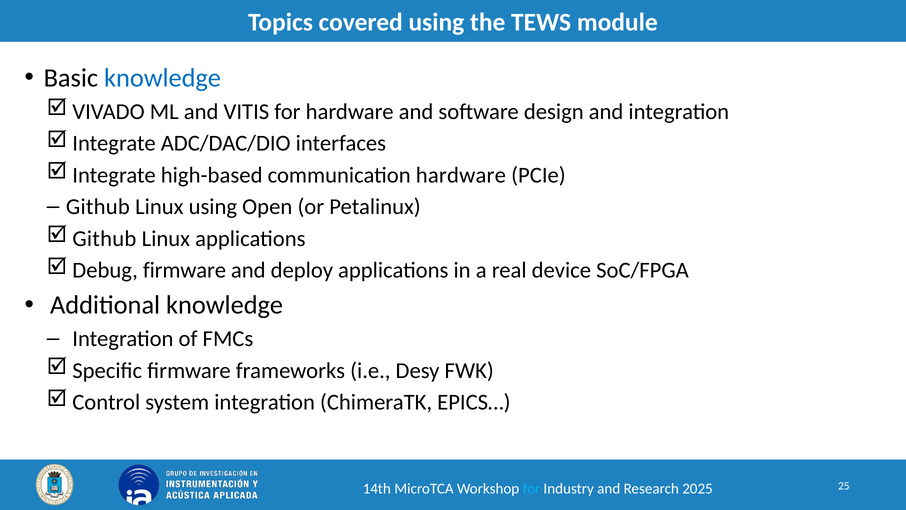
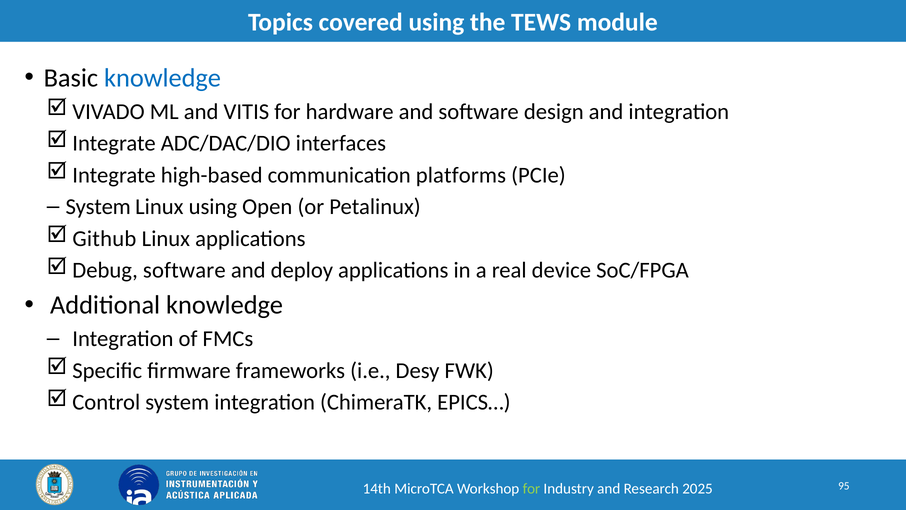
communication hardware: hardware -> platforms
Github at (98, 207): Github -> System
Debug firmware: firmware -> software
for at (531, 489) colour: light blue -> light green
25: 25 -> 95
